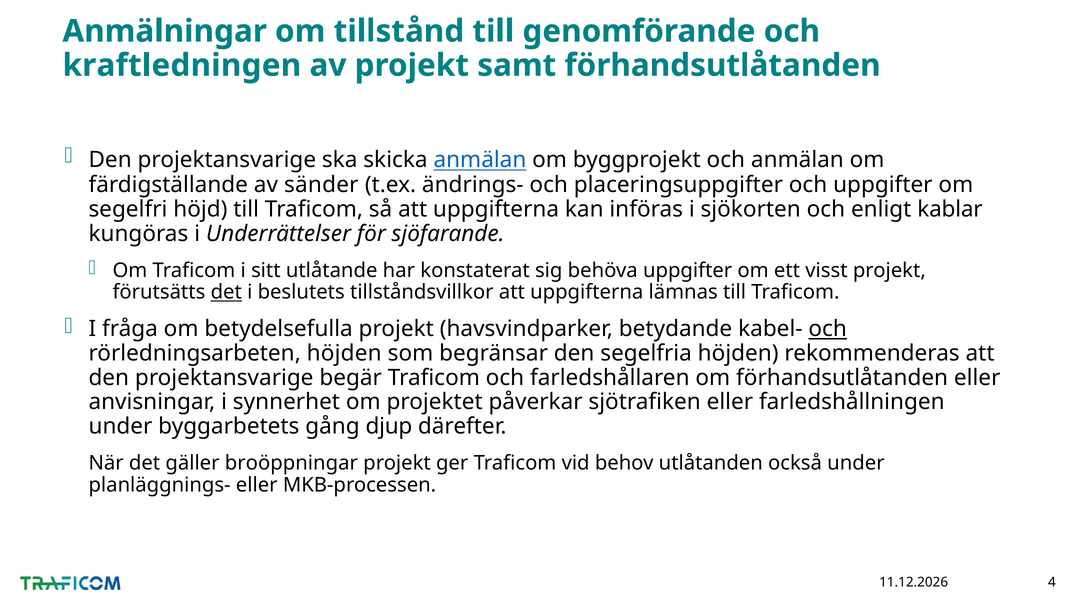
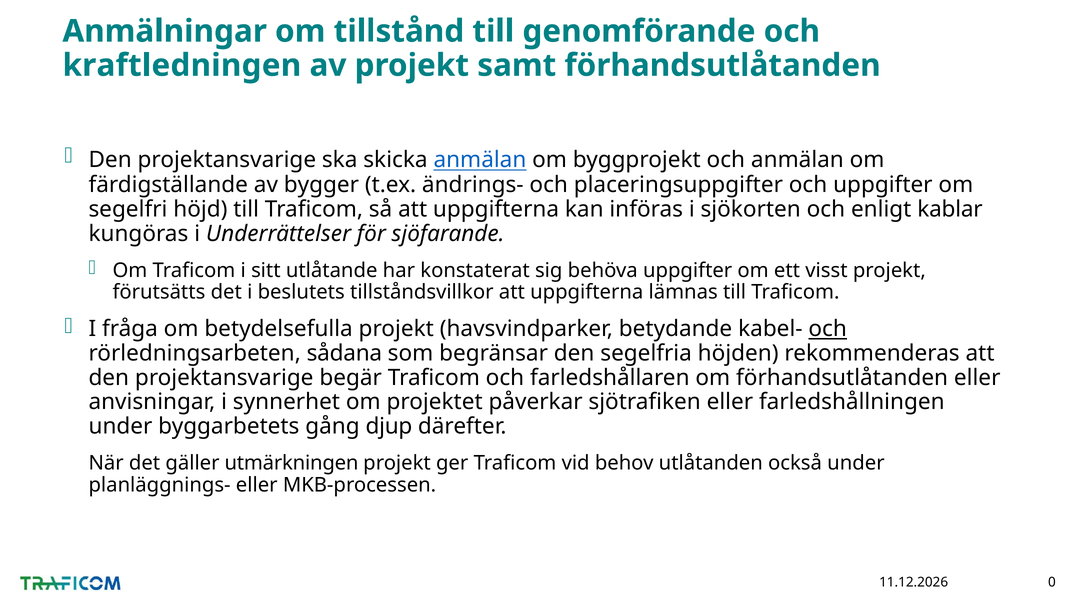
sänder: sänder -> bygger
det at (226, 292) underline: present -> none
rörledningsarbeten höjden: höjden -> sådana
broöppningar: broöppningar -> utmärkningen
4: 4 -> 0
